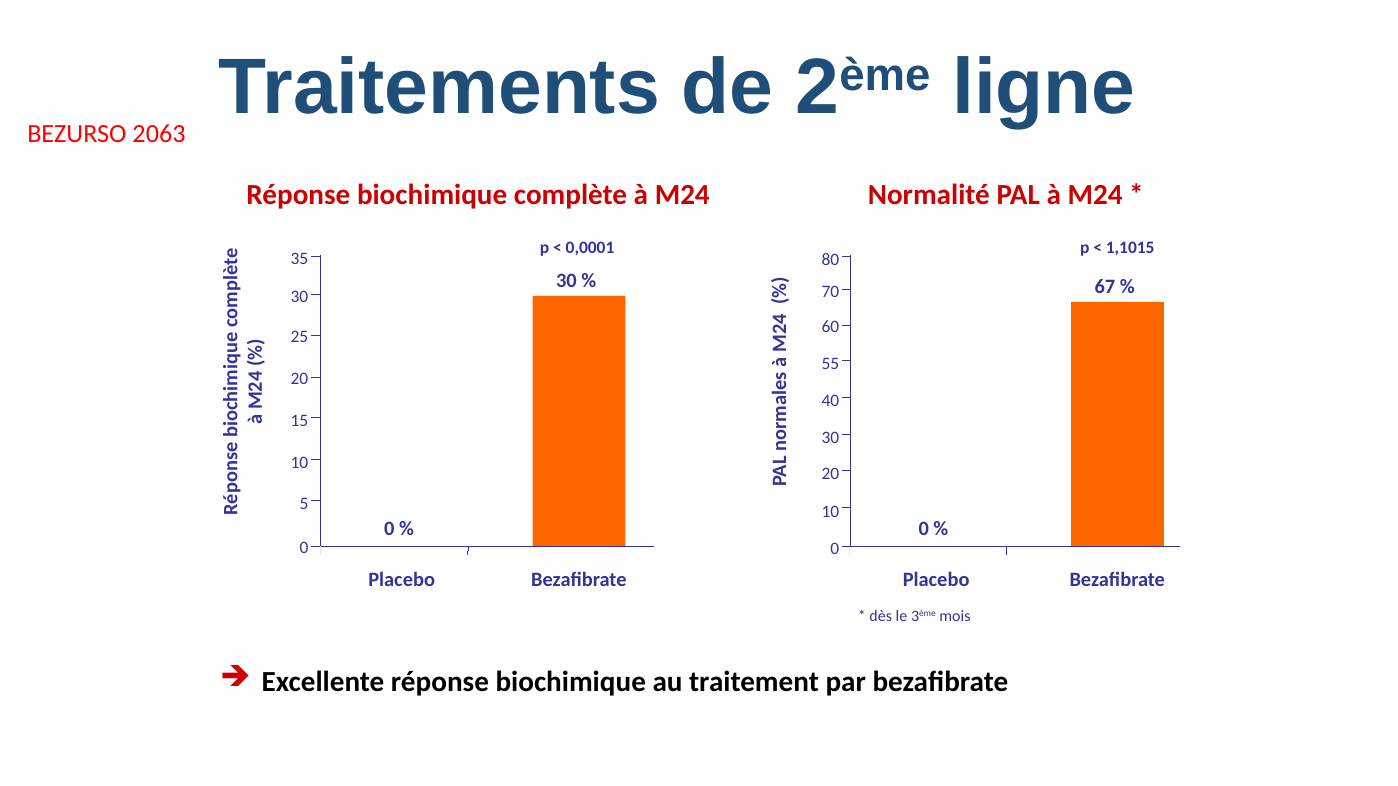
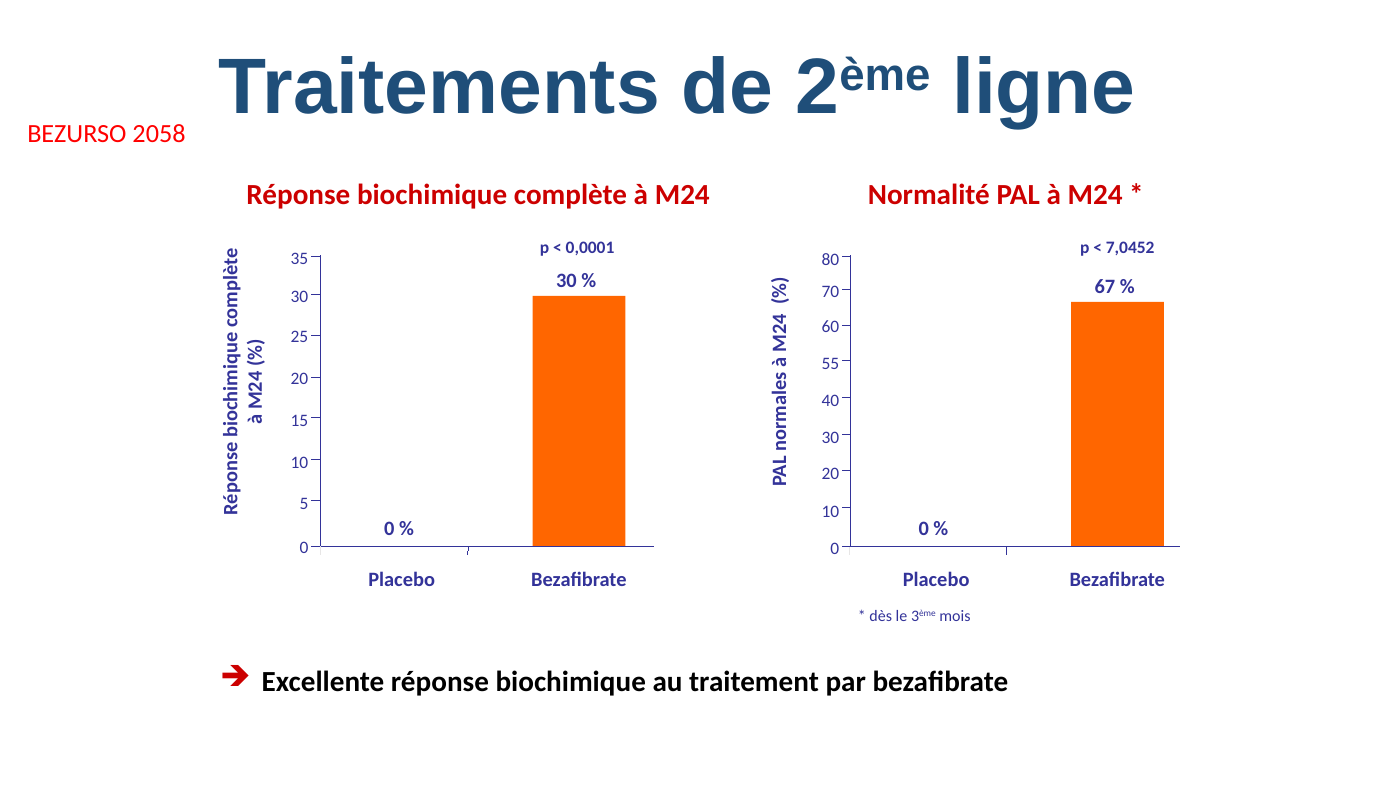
2063: 2063 -> 2058
1,1015: 1,1015 -> 7,0452
